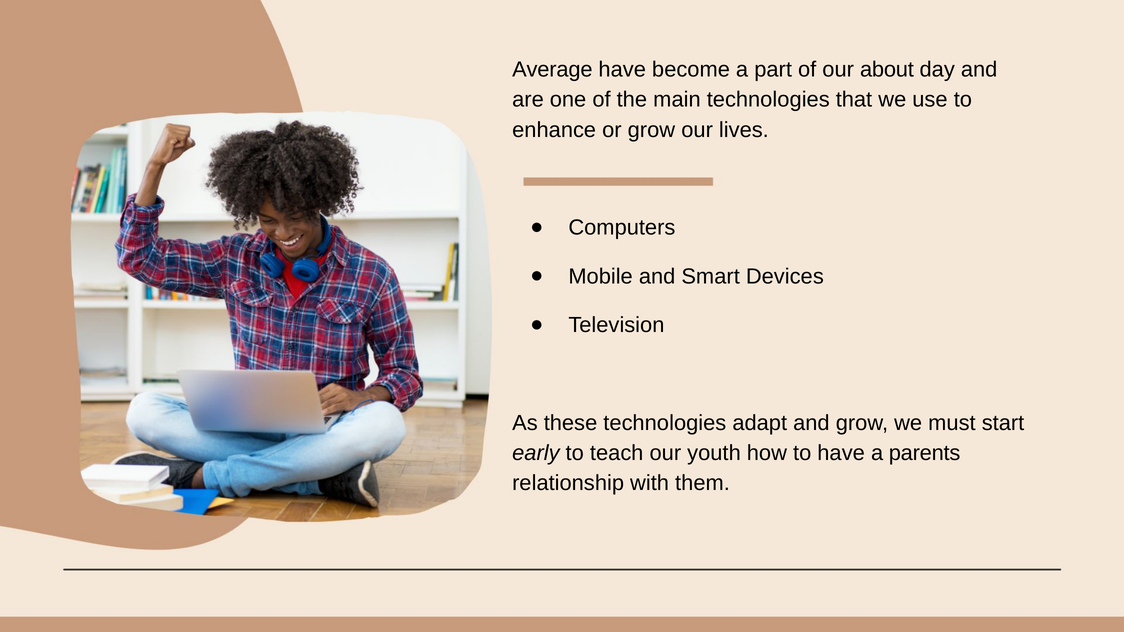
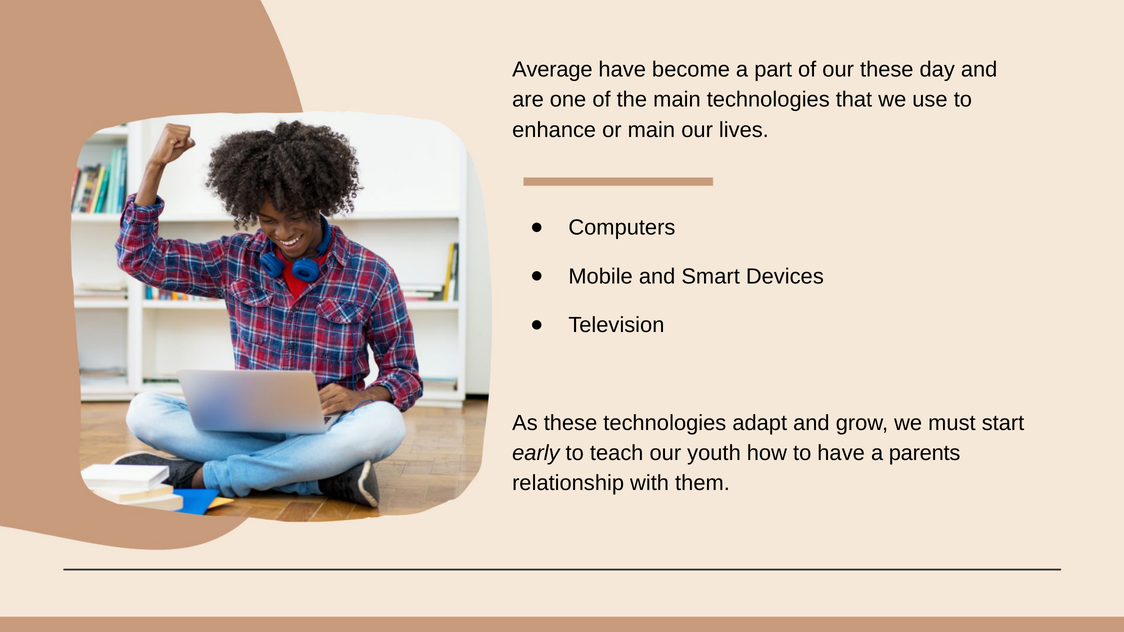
our about: about -> these
or grow: grow -> main
